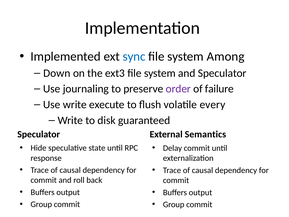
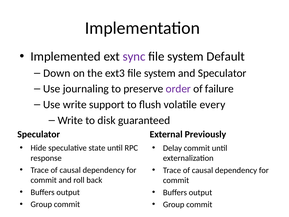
sync colour: blue -> purple
Among: Among -> Default
execute: execute -> support
Semantics: Semantics -> Previously
